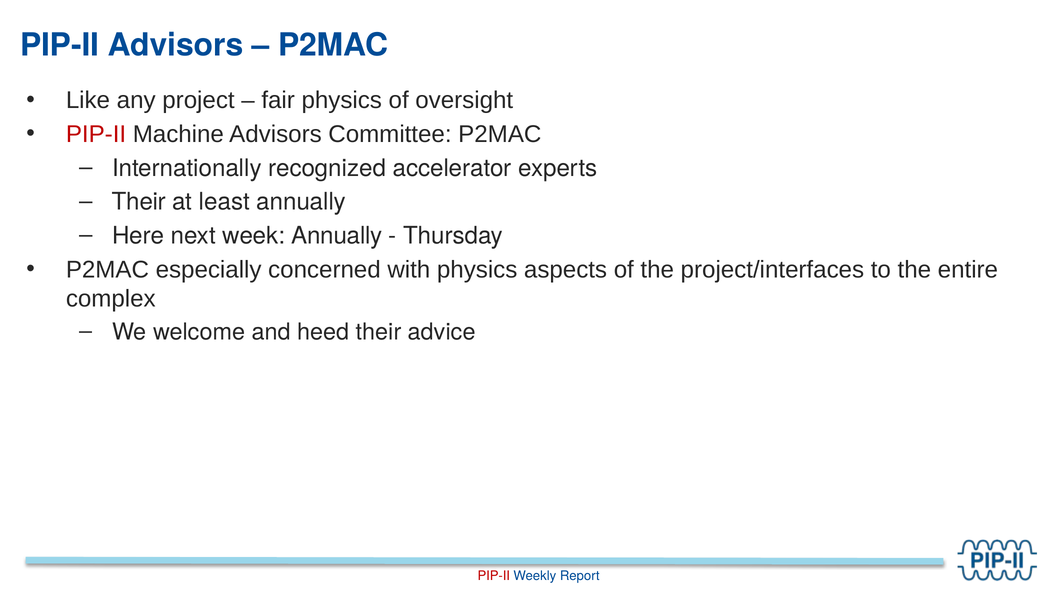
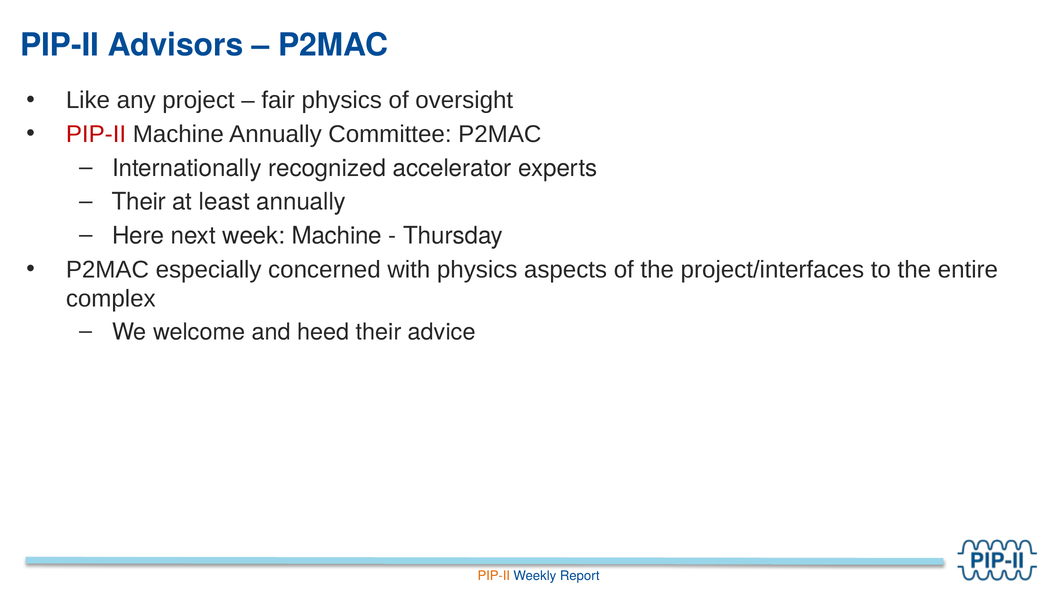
Machine Advisors: Advisors -> Annually
week Annually: Annually -> Machine
PIP-II at (494, 575) colour: red -> orange
